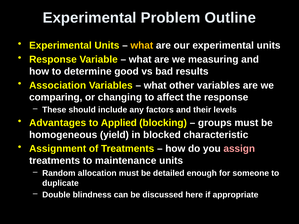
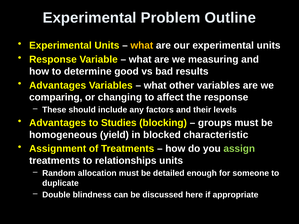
Association at (58, 85): Association -> Advantages
Applied: Applied -> Studies
assign colour: pink -> light green
maintenance: maintenance -> relationships
